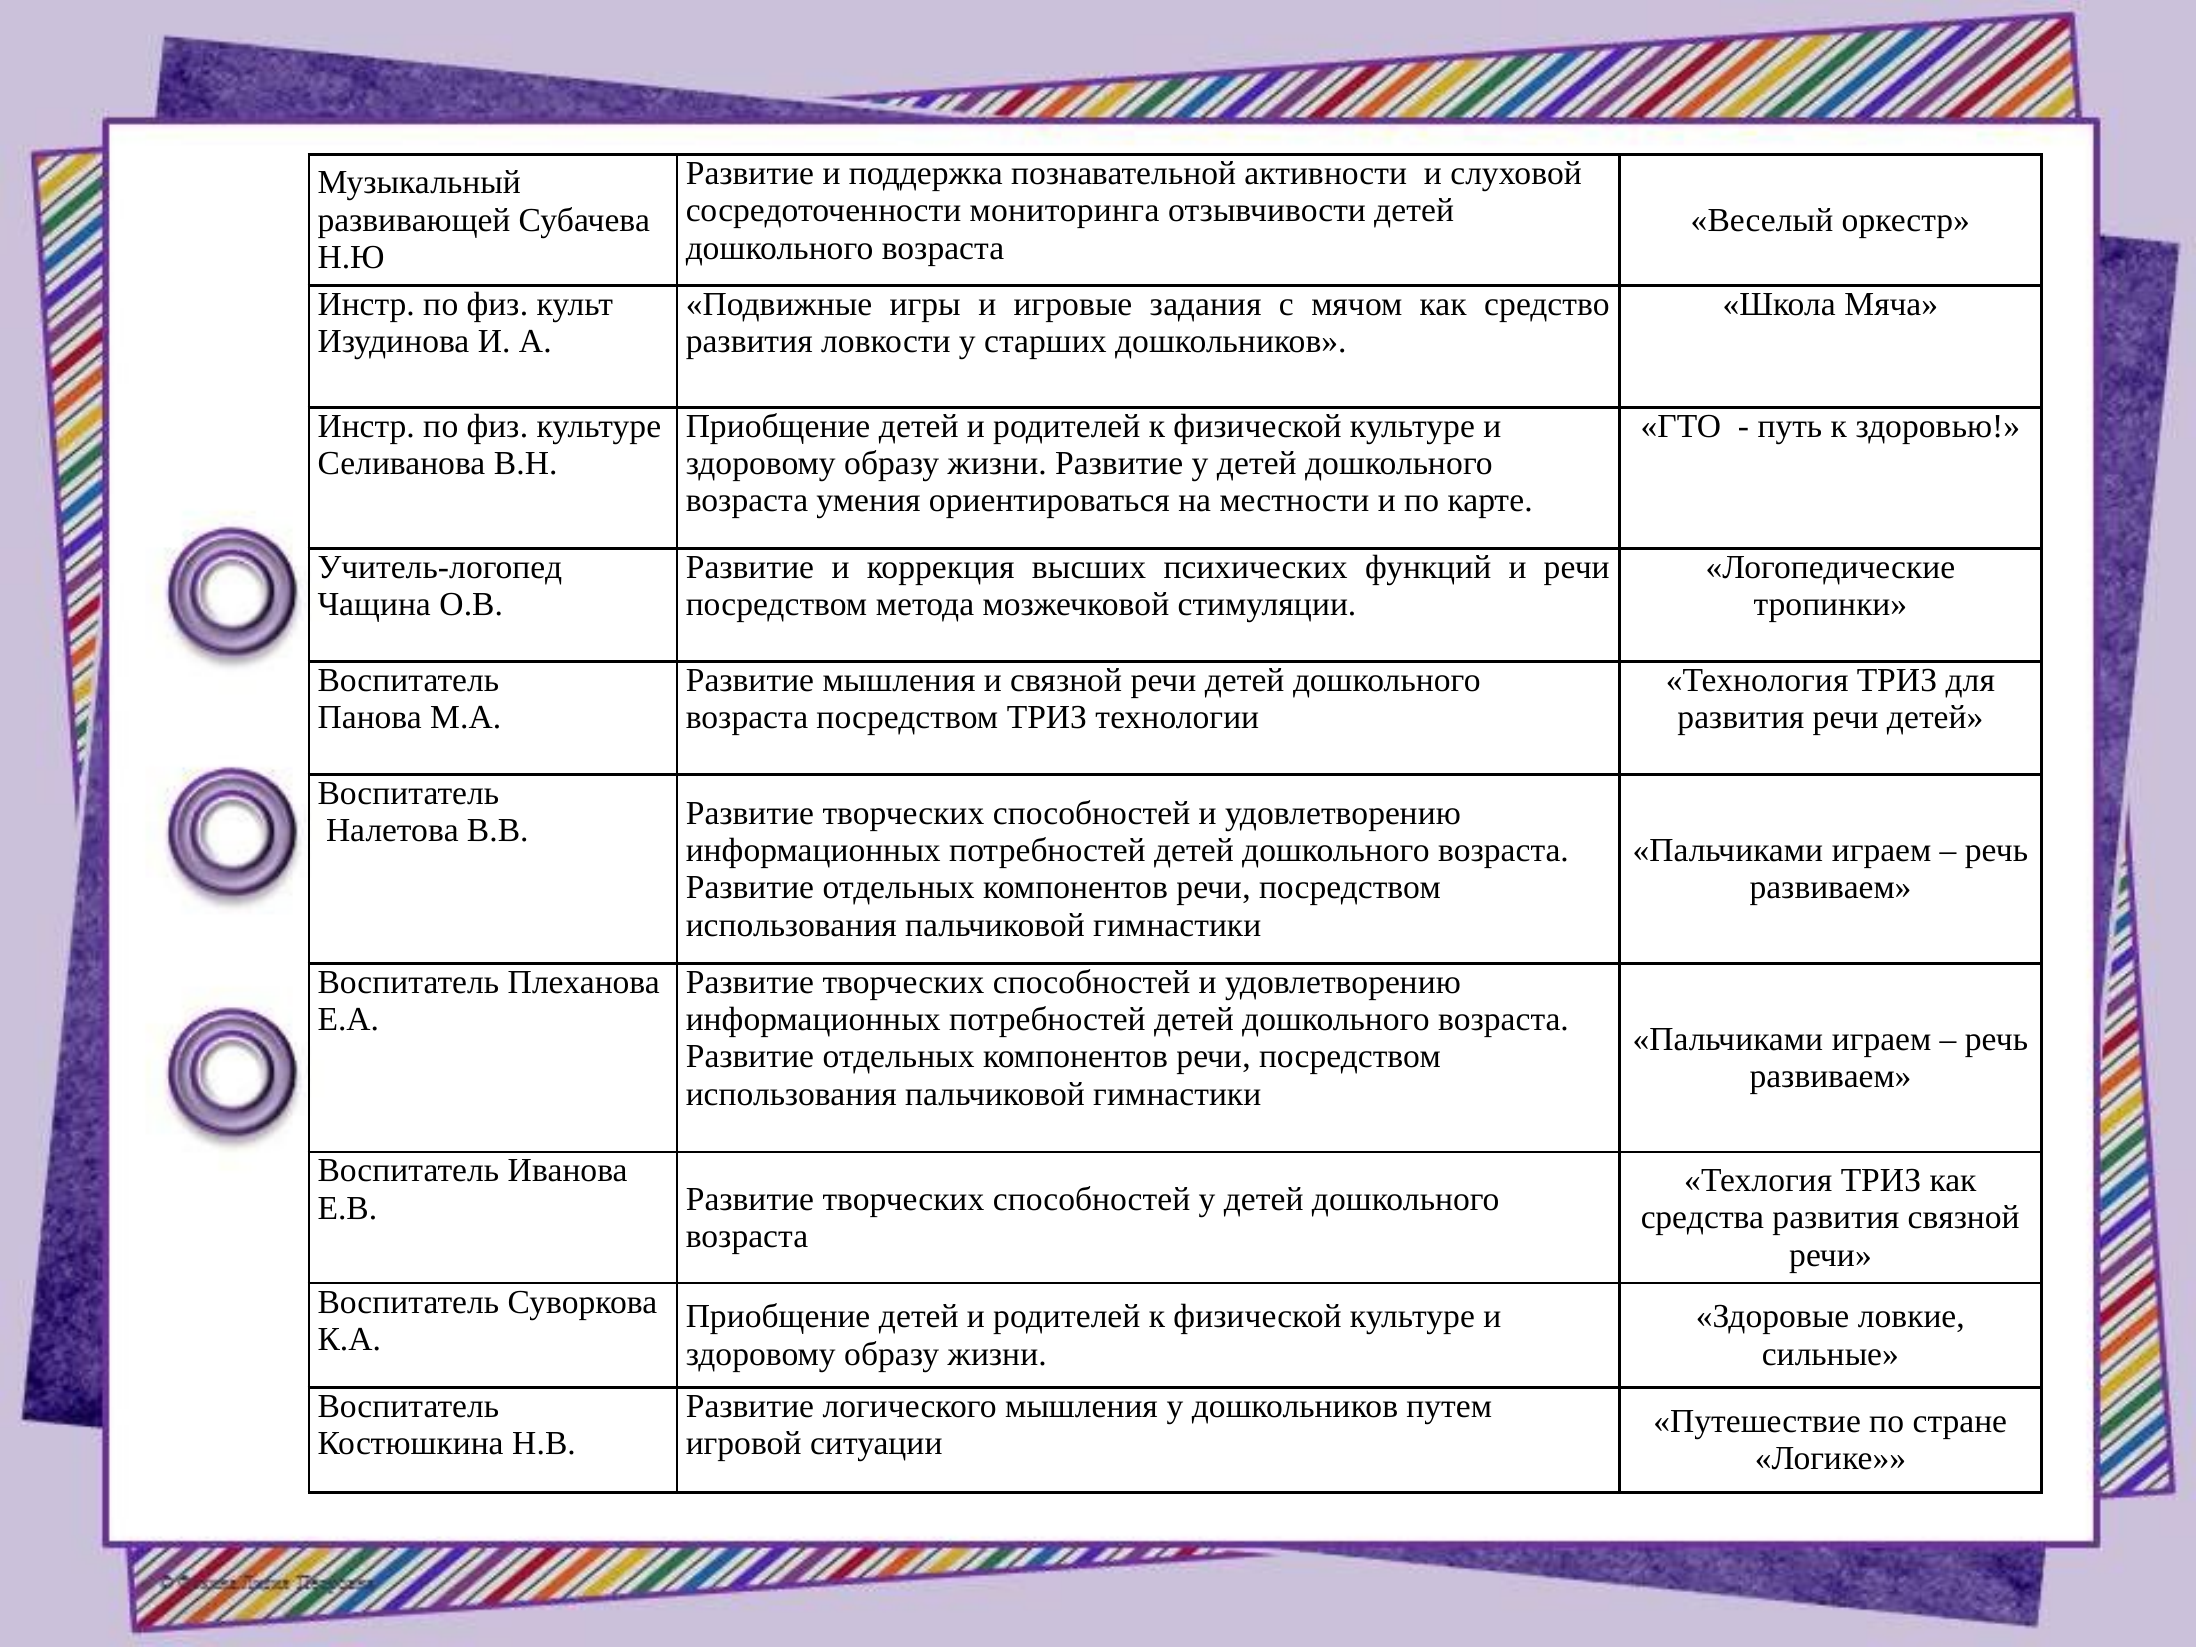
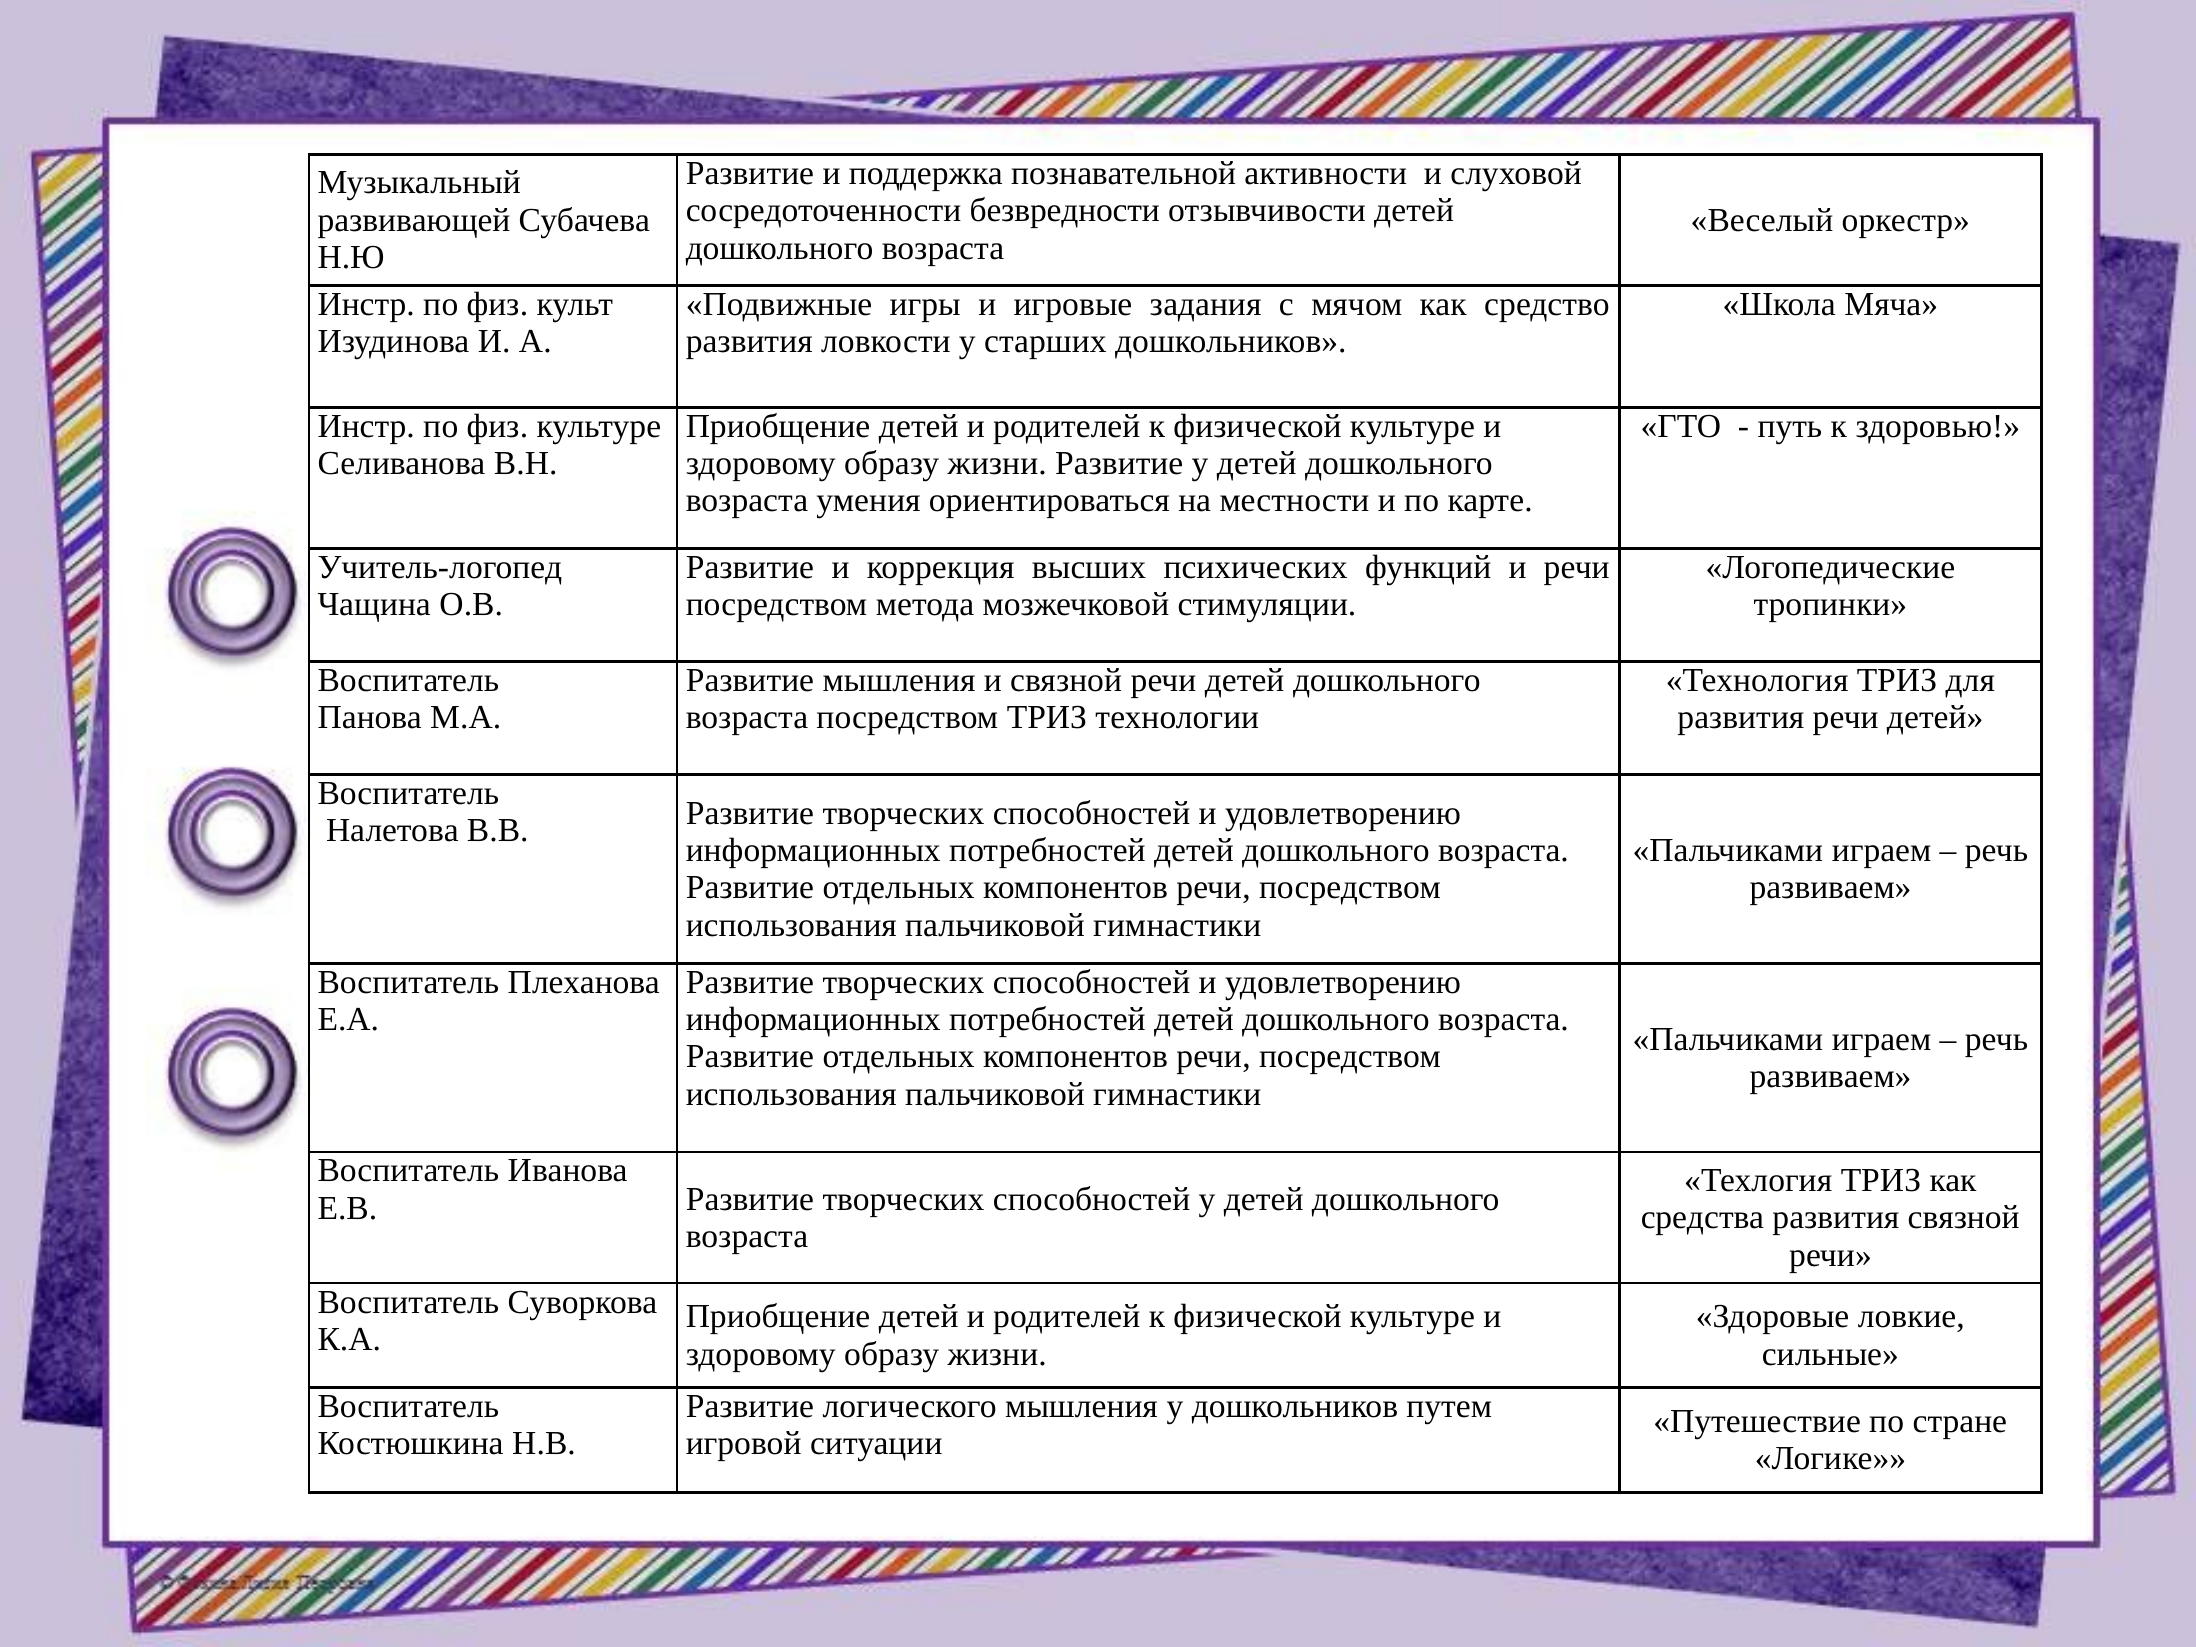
мониторинга: мониторинга -> безвредности
